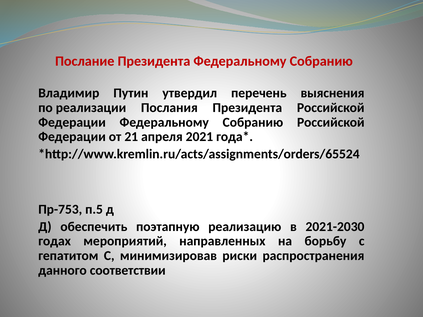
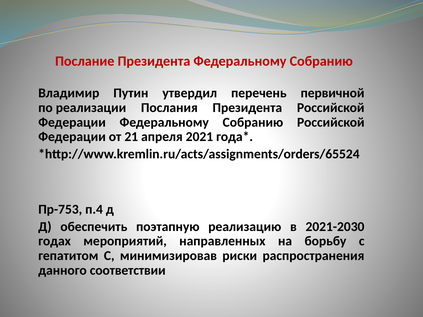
выяснения: выяснения -> первичной
п.5: п.5 -> п.4
